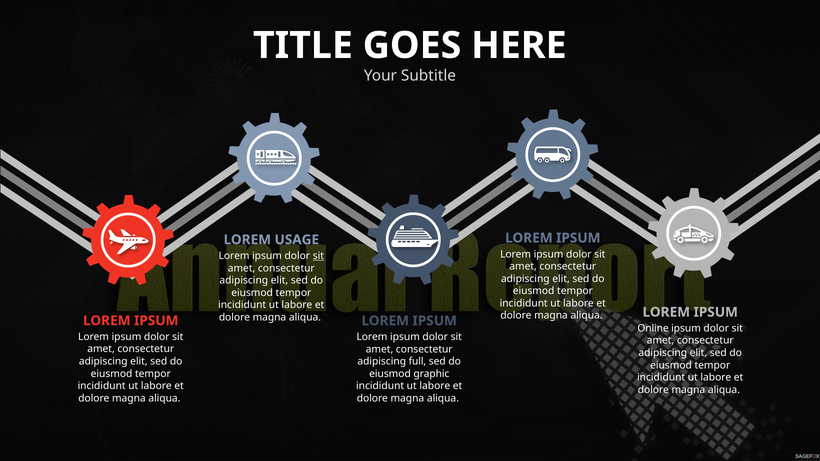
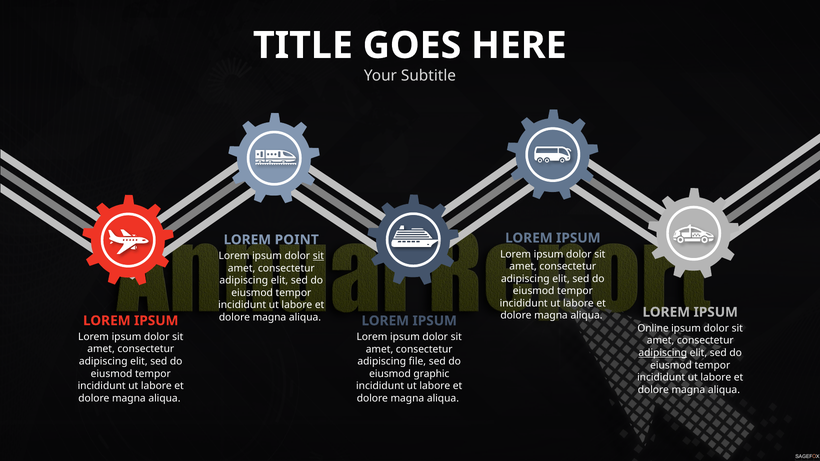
USAGE: USAGE -> POINT
adipiscing at (663, 353) underline: none -> present
full: full -> file
